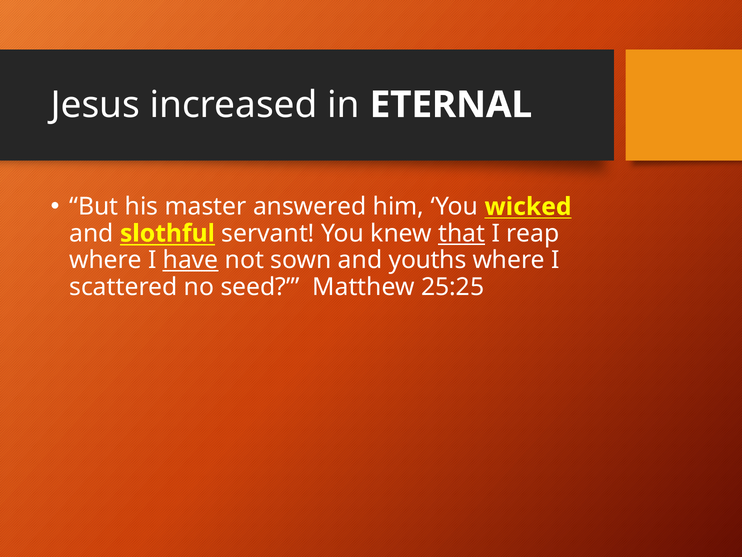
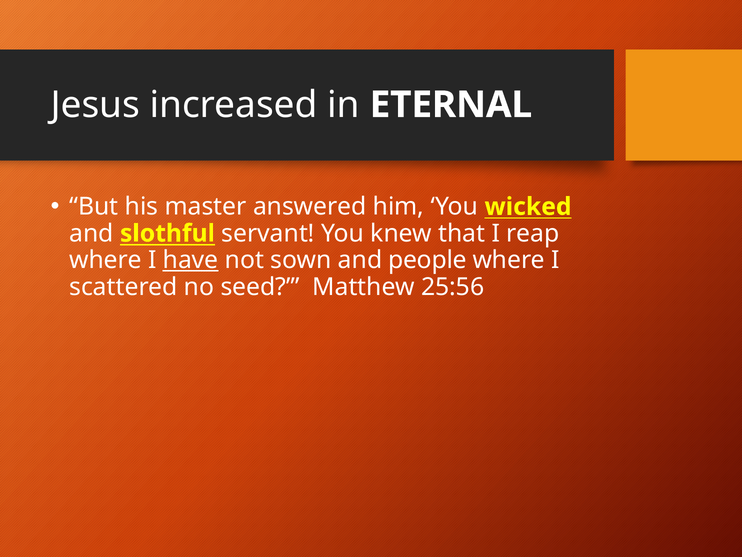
that underline: present -> none
youths: youths -> people
25:25: 25:25 -> 25:56
